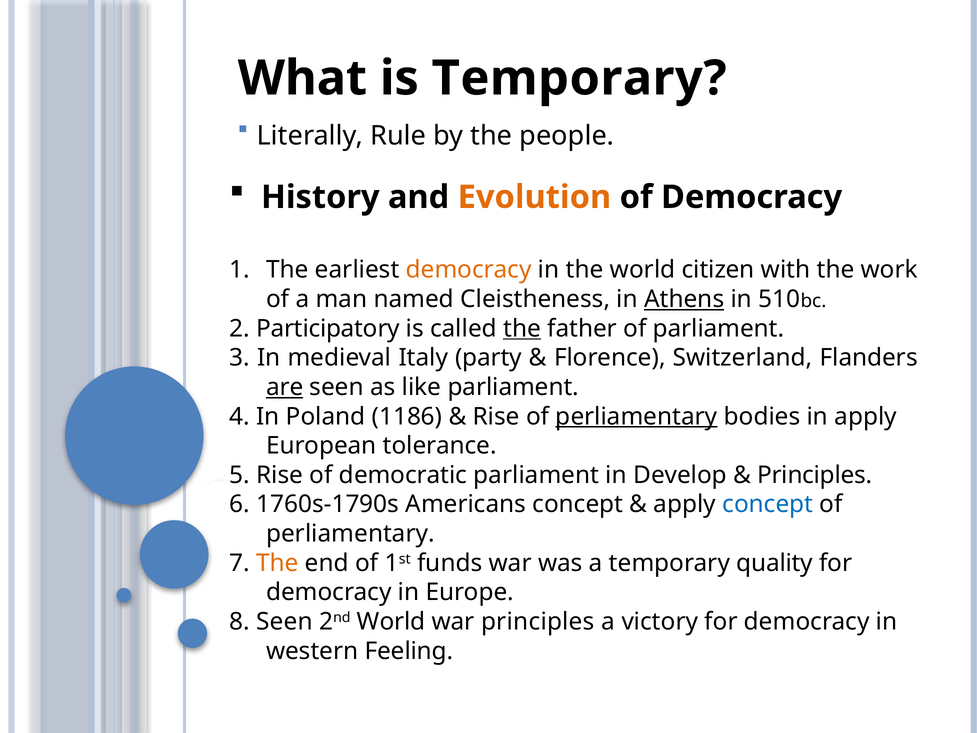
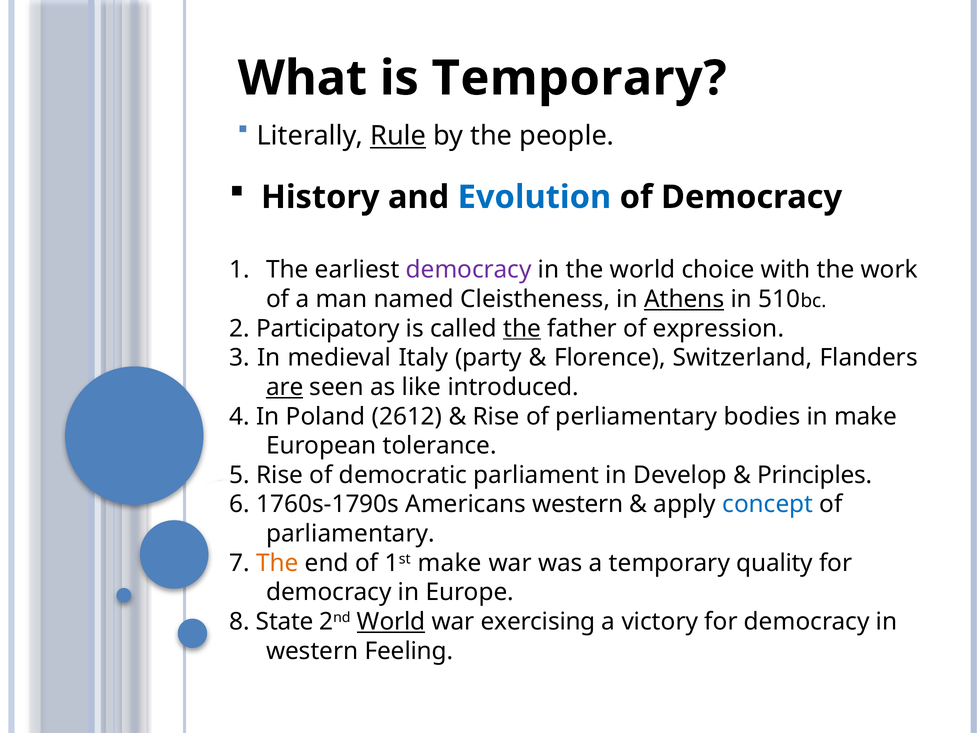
Rule underline: none -> present
Evolution colour: orange -> blue
democracy at (469, 270) colour: orange -> purple
citizen: citizen -> choice
of parliament: parliament -> expression
like parliament: parliament -> introduced
1186: 1186 -> 2612
perliamentary at (636, 416) underline: present -> none
in apply: apply -> make
Americans concept: concept -> western
perliamentary at (350, 534): perliamentary -> parliamentary
1st funds: funds -> make
8 Seen: Seen -> State
World at (391, 621) underline: none -> present
war principles: principles -> exercising
